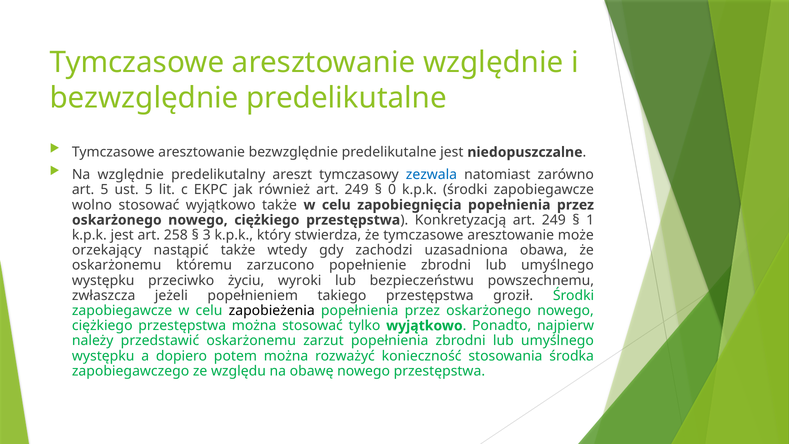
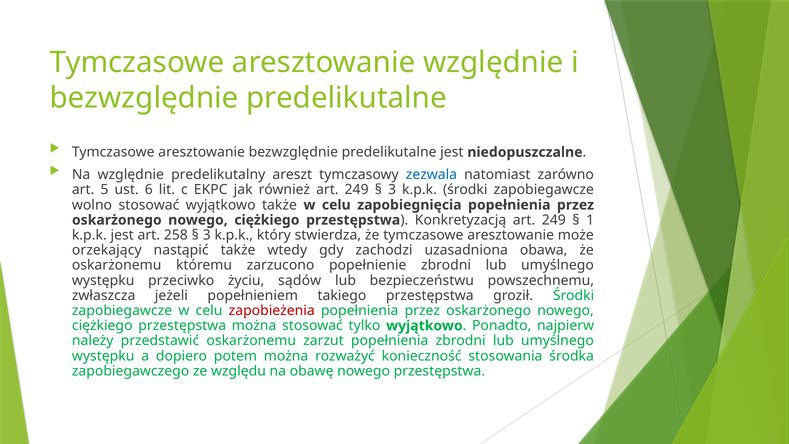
ust 5: 5 -> 6
0 at (392, 190): 0 -> 3
wyroki: wyroki -> sądów
zapobieżenia colour: black -> red
